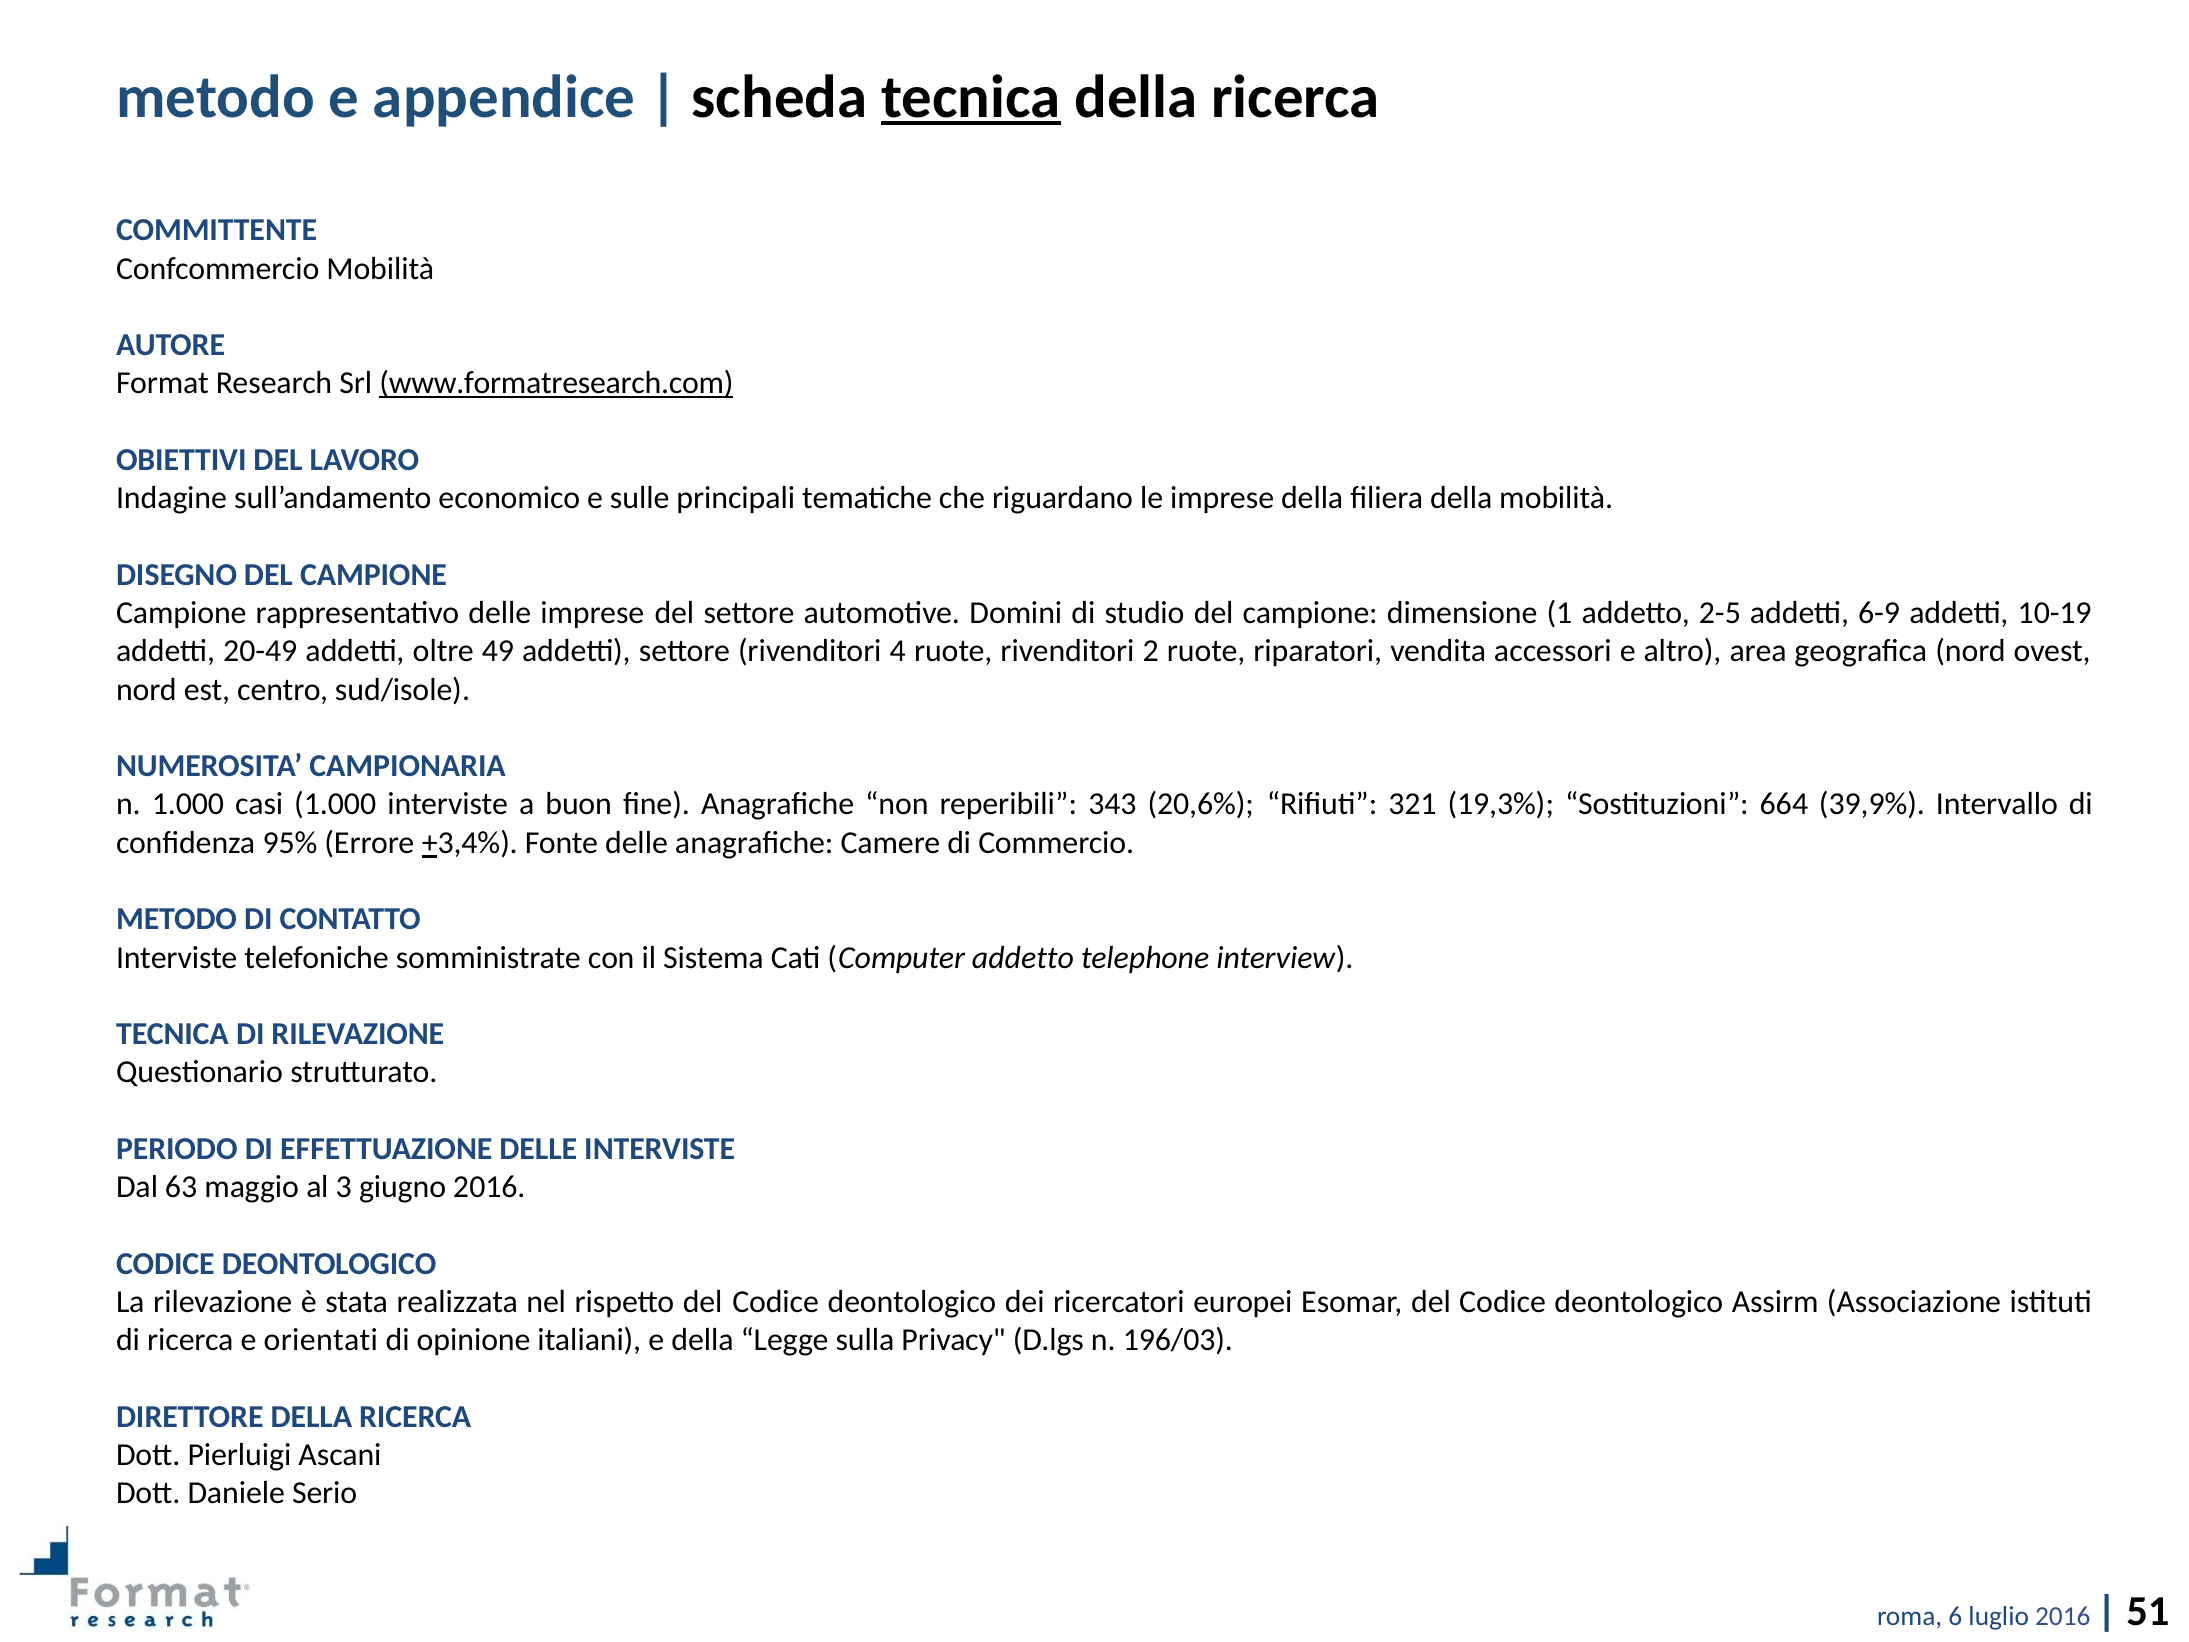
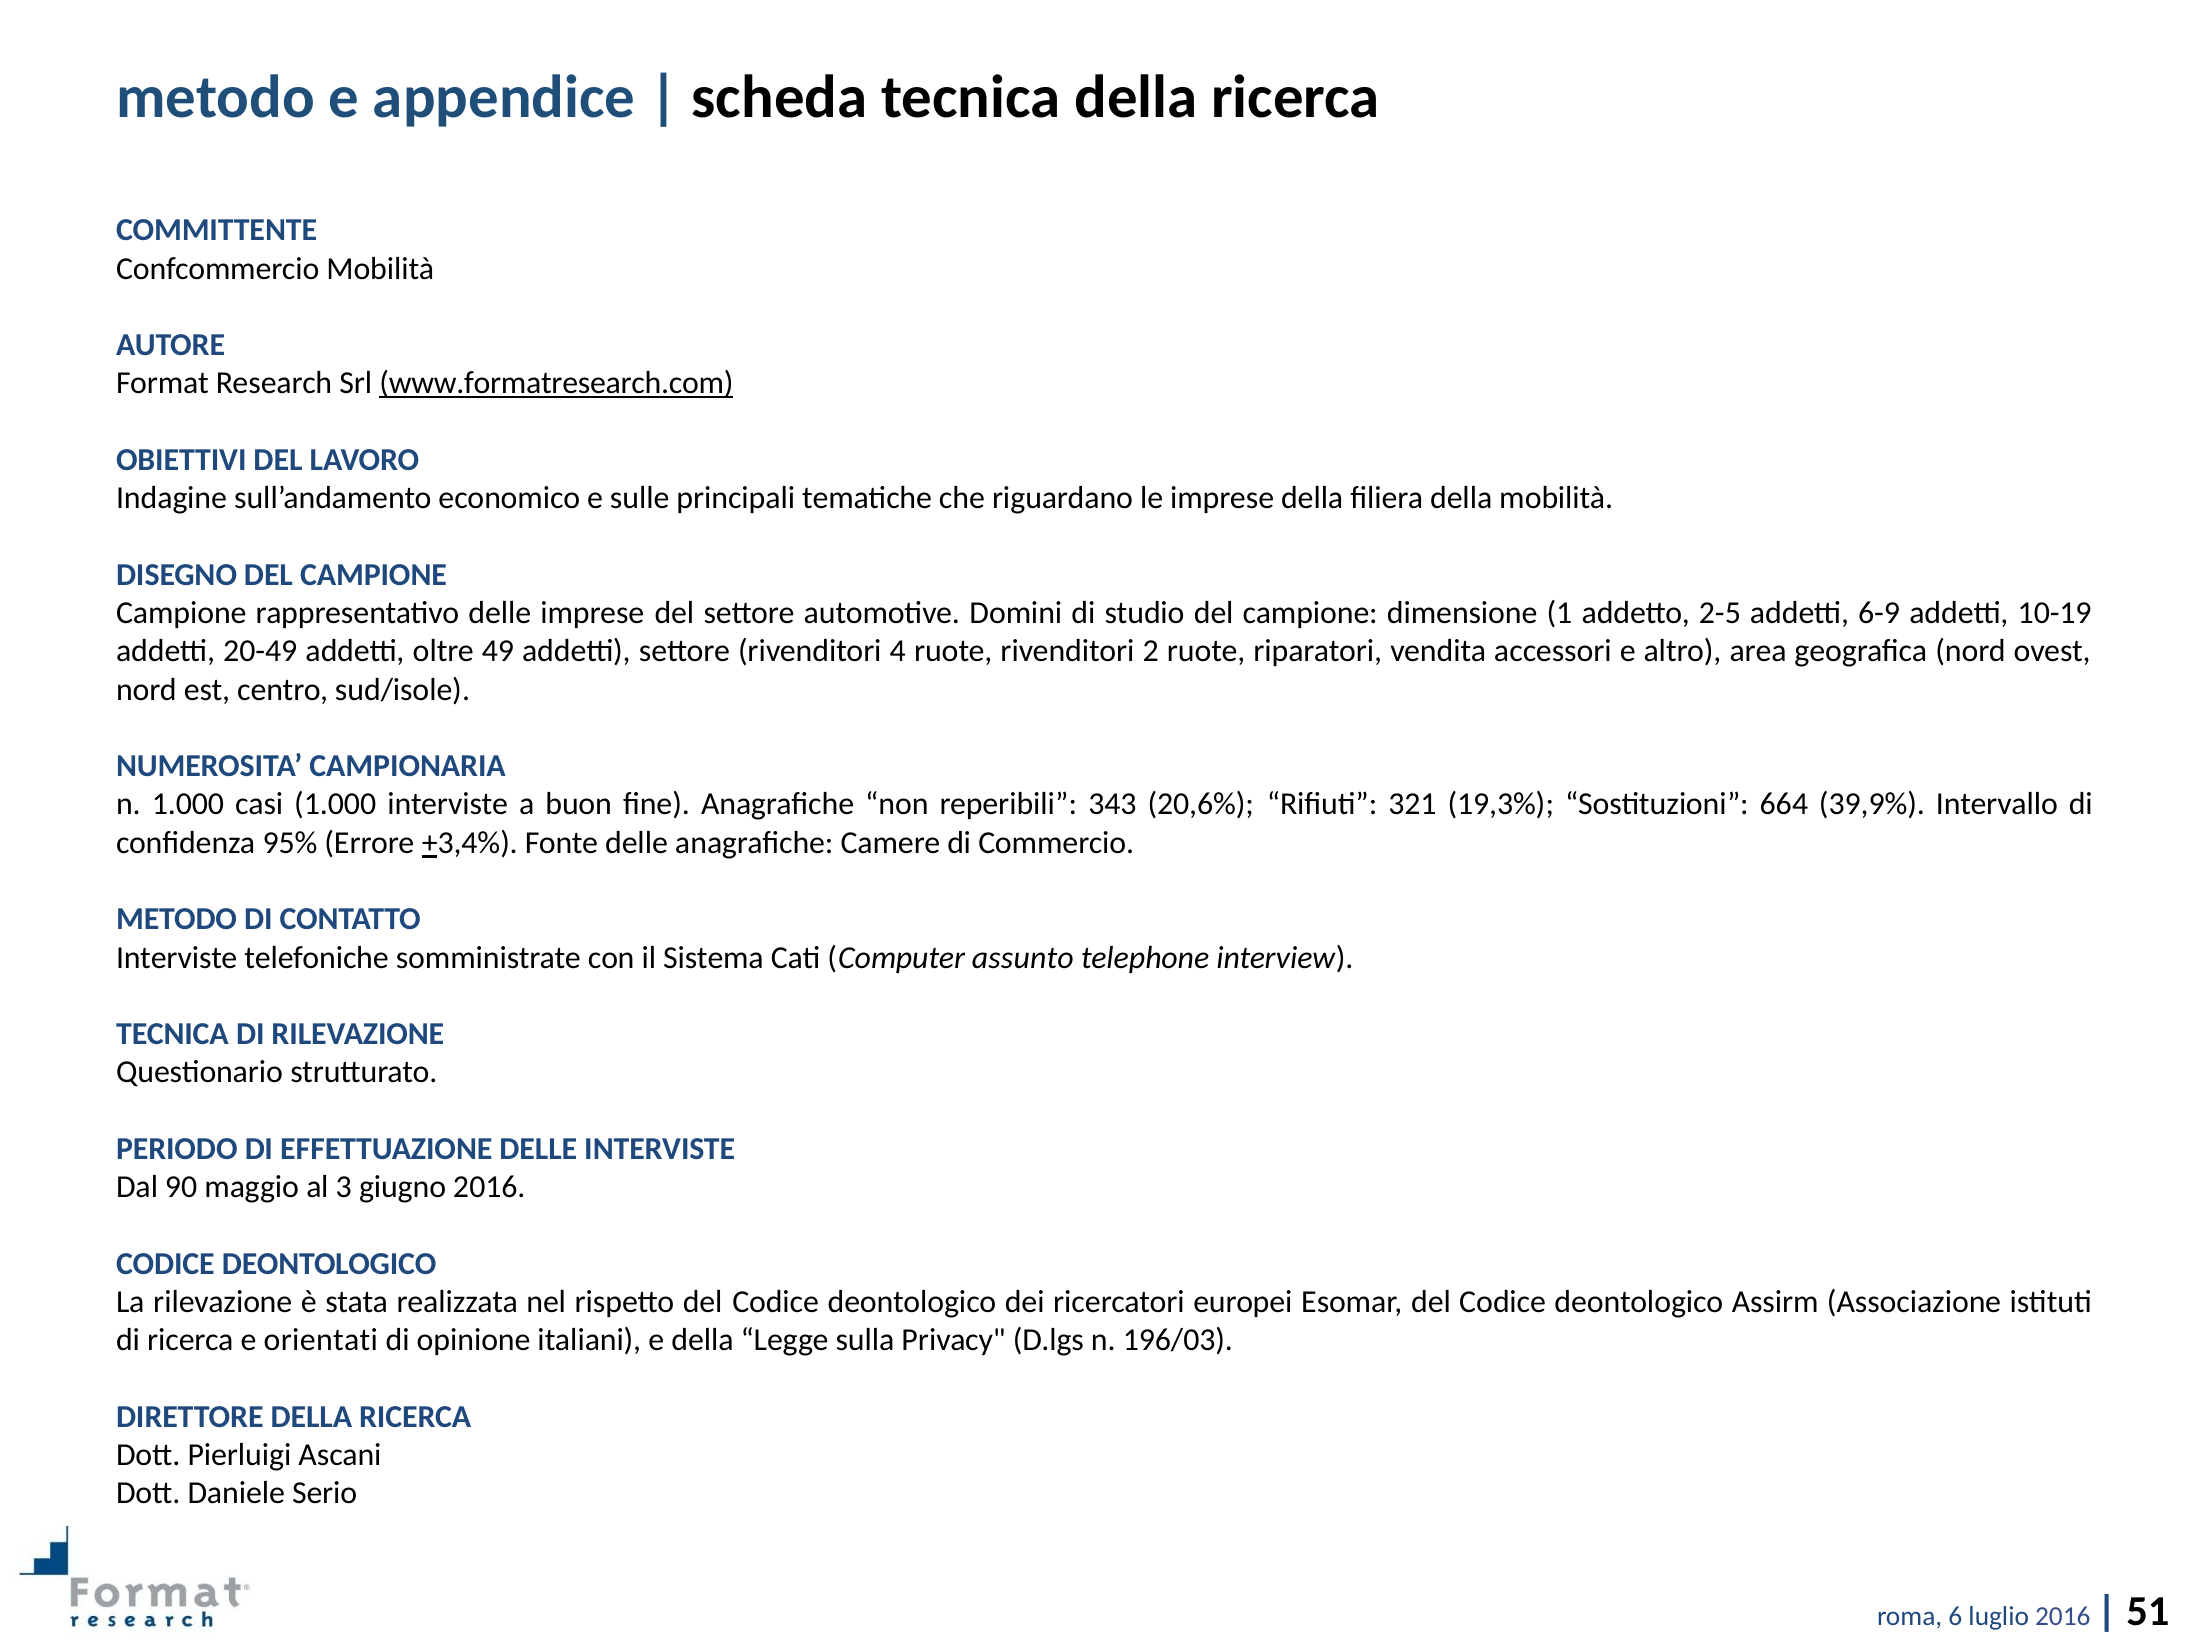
tecnica at (971, 97) underline: present -> none
Computer addetto: addetto -> assunto
63: 63 -> 90
